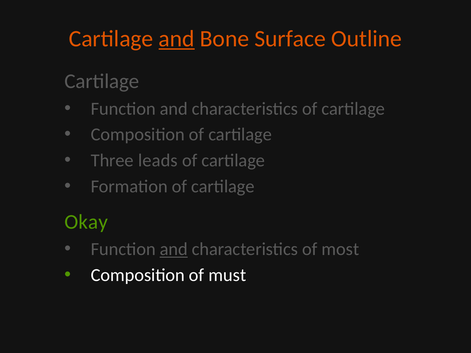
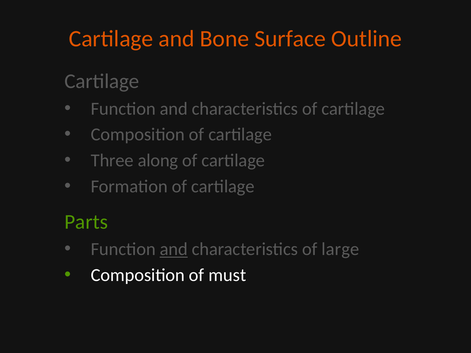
and at (177, 39) underline: present -> none
leads: leads -> along
Okay: Okay -> Parts
most: most -> large
